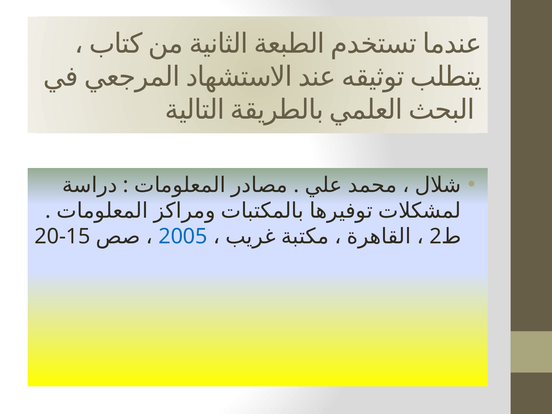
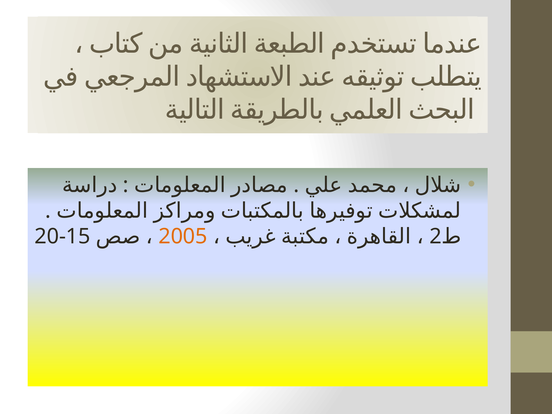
2005 colour: blue -> orange
